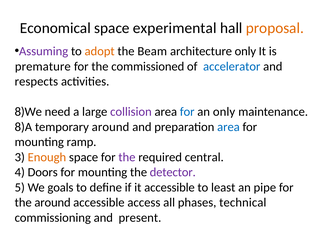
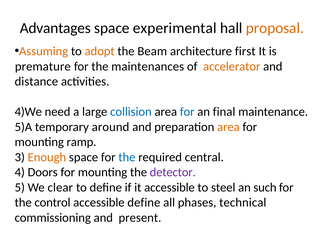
Economical: Economical -> Advantages
Assuming colour: purple -> orange
architecture only: only -> first
commissioned: commissioned -> maintenances
accelerator colour: blue -> orange
respects: respects -> distance
8)We: 8)We -> 4)We
collision colour: purple -> blue
an only: only -> final
8)A: 8)A -> 5)A
area at (228, 127) colour: blue -> orange
the at (127, 157) colour: purple -> blue
goals: goals -> clear
least: least -> steel
pipe: pipe -> such
the around: around -> control
accessible access: access -> define
